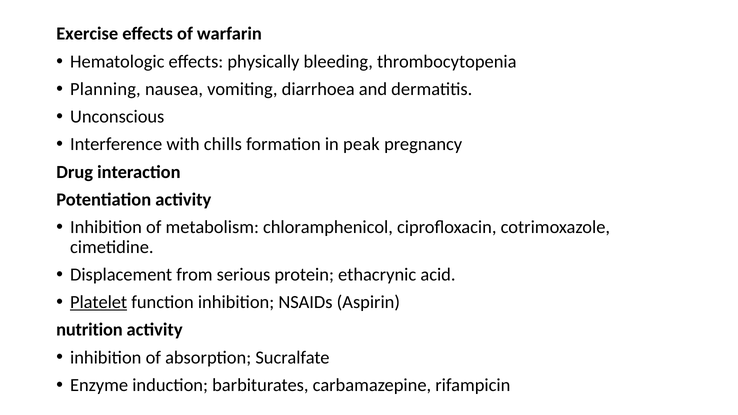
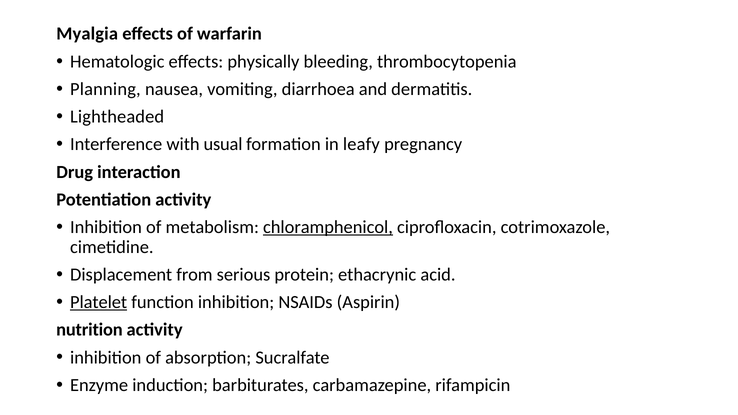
Exercise: Exercise -> Myalgia
Unconscious: Unconscious -> Lightheaded
chills: chills -> usual
peak: peak -> leafy
chloramphenicol underline: none -> present
